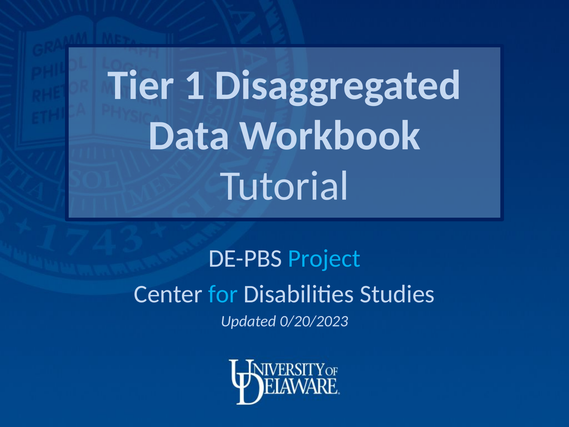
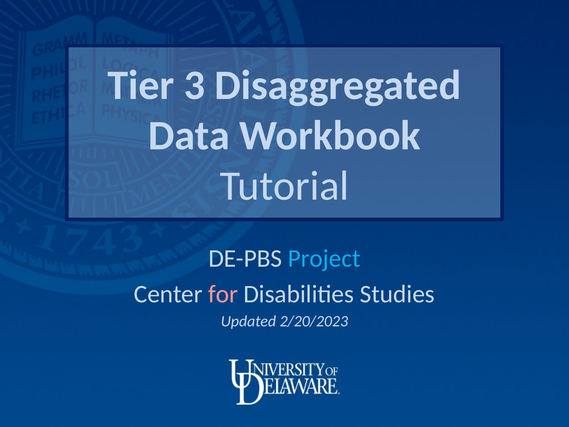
1: 1 -> 3
for colour: light blue -> pink
0/20/2023: 0/20/2023 -> 2/20/2023
